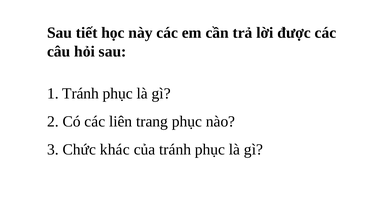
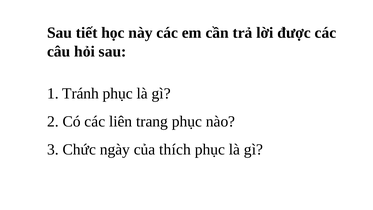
khác: khác -> ngày
của tránh: tránh -> thích
